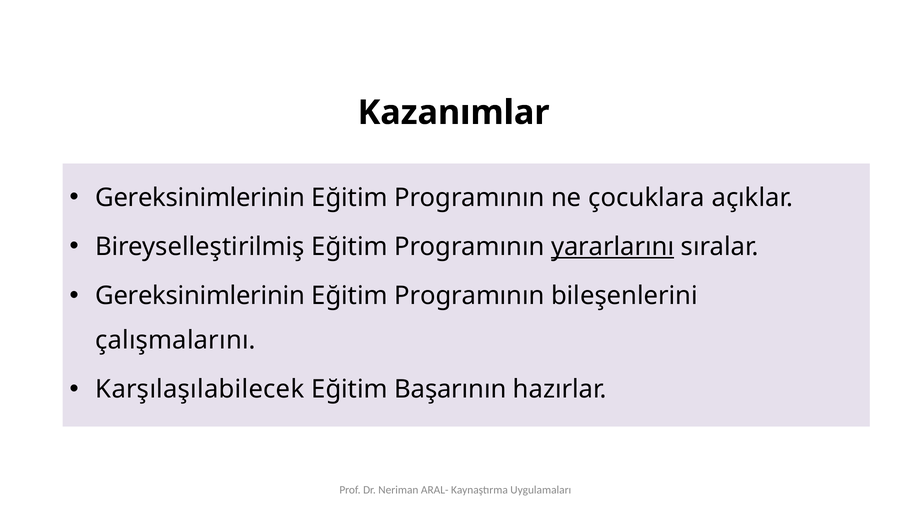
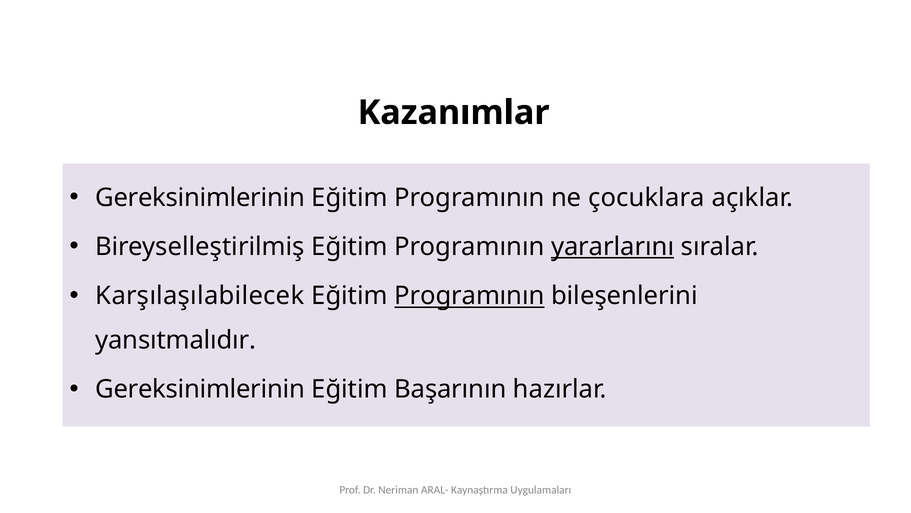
Gereksinimlerinin at (200, 296): Gereksinimlerinin -> Karşılaşılabilecek
Programının at (469, 296) underline: none -> present
çalışmalarını: çalışmalarını -> yansıtmalıdır
Karşılaşılabilecek at (200, 389): Karşılaşılabilecek -> Gereksinimlerinin
